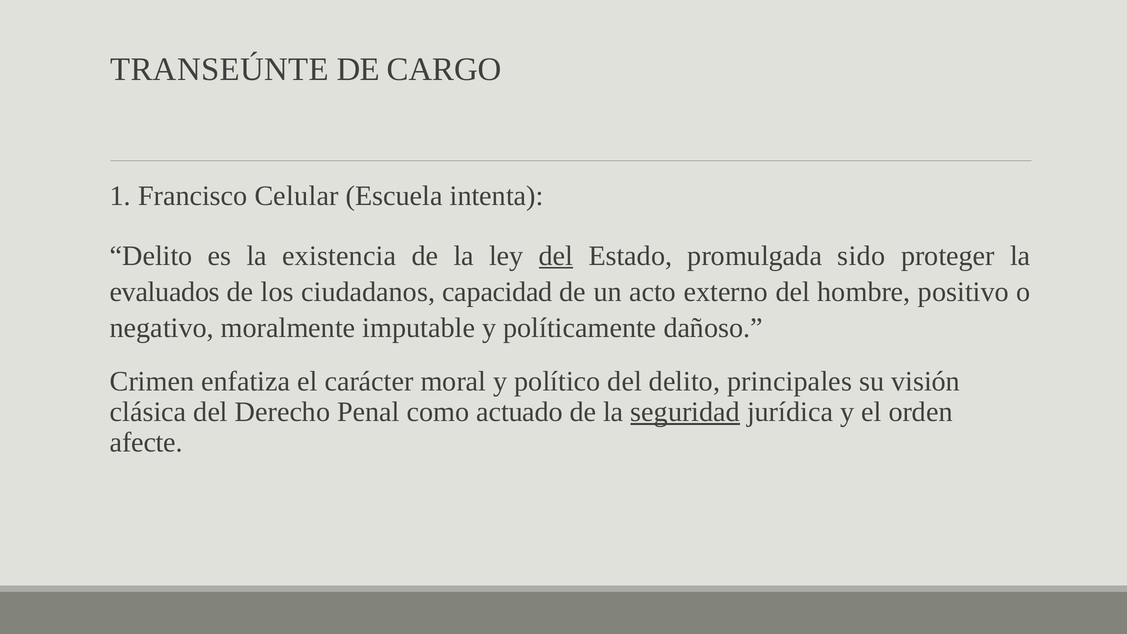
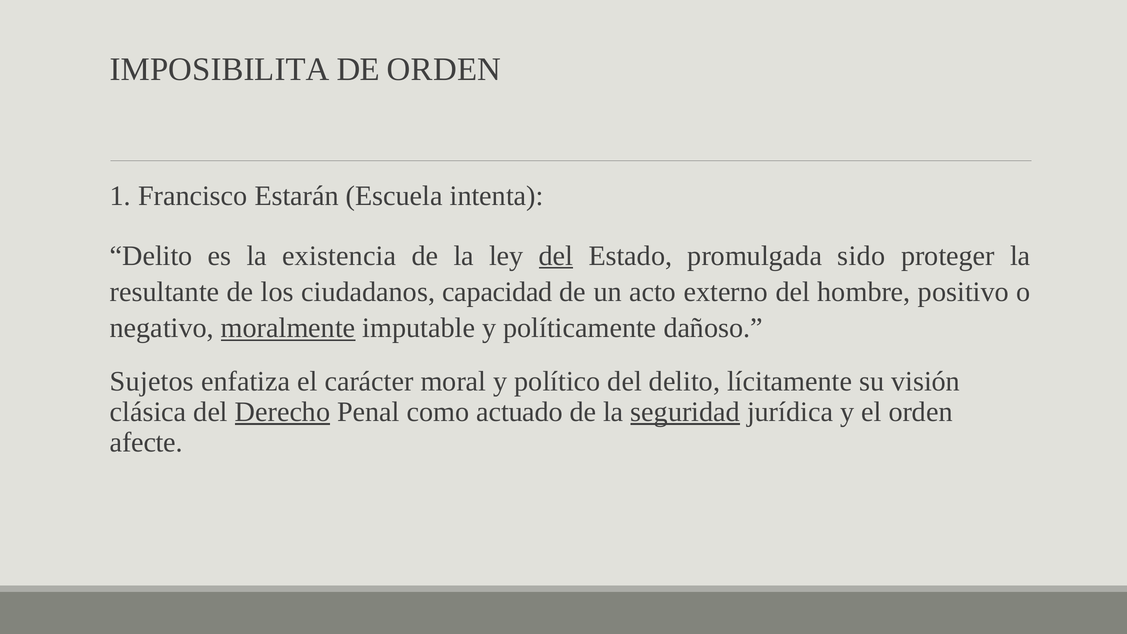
TRANSEÚNTE: TRANSEÚNTE -> IMPOSIBILITA
DE CARGO: CARGO -> ORDEN
Celular: Celular -> Estarán
evaluados: evaluados -> resultante
moralmente underline: none -> present
Crimen: Crimen -> Sujetos
principales: principales -> lícitamente
Derecho underline: none -> present
